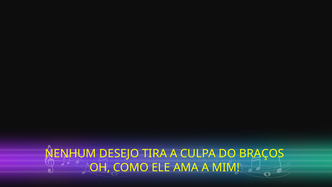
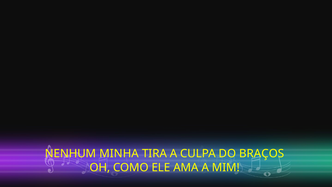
DESEJO: DESEJO -> MINHA
